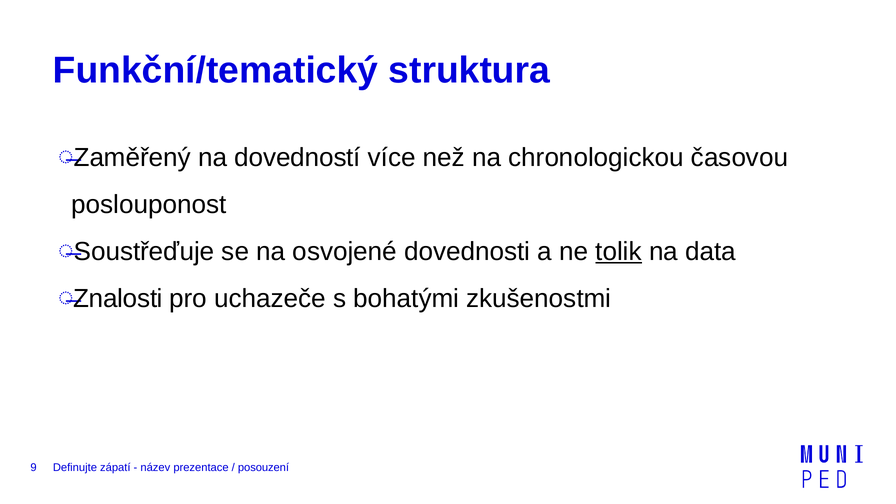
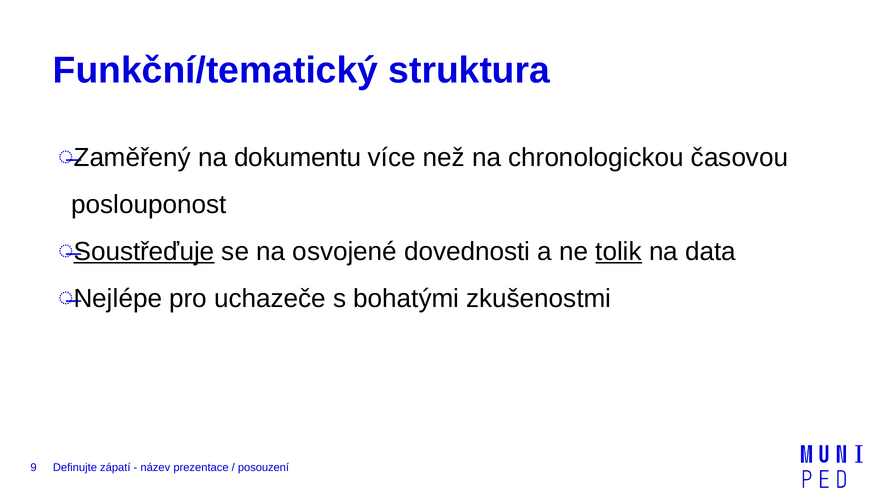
dovedností: dovedností -> dokumentu
Soustřeďuje underline: none -> present
Znalosti: Znalosti -> Nejlépe
